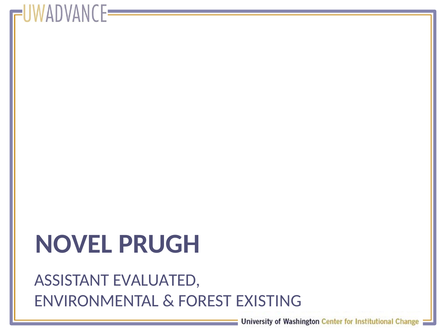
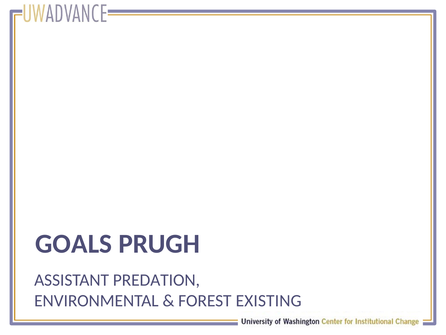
NOVEL: NOVEL -> GOALS
EVALUATED: EVALUATED -> PREDATION
